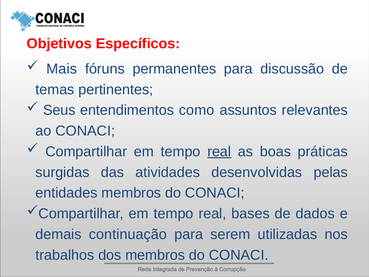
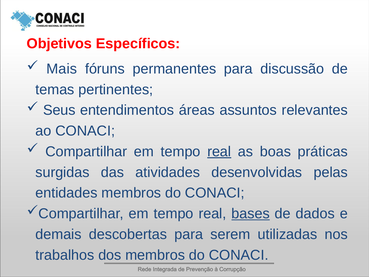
como: como -> áreas
bases underline: none -> present
continuação: continuação -> descobertas
